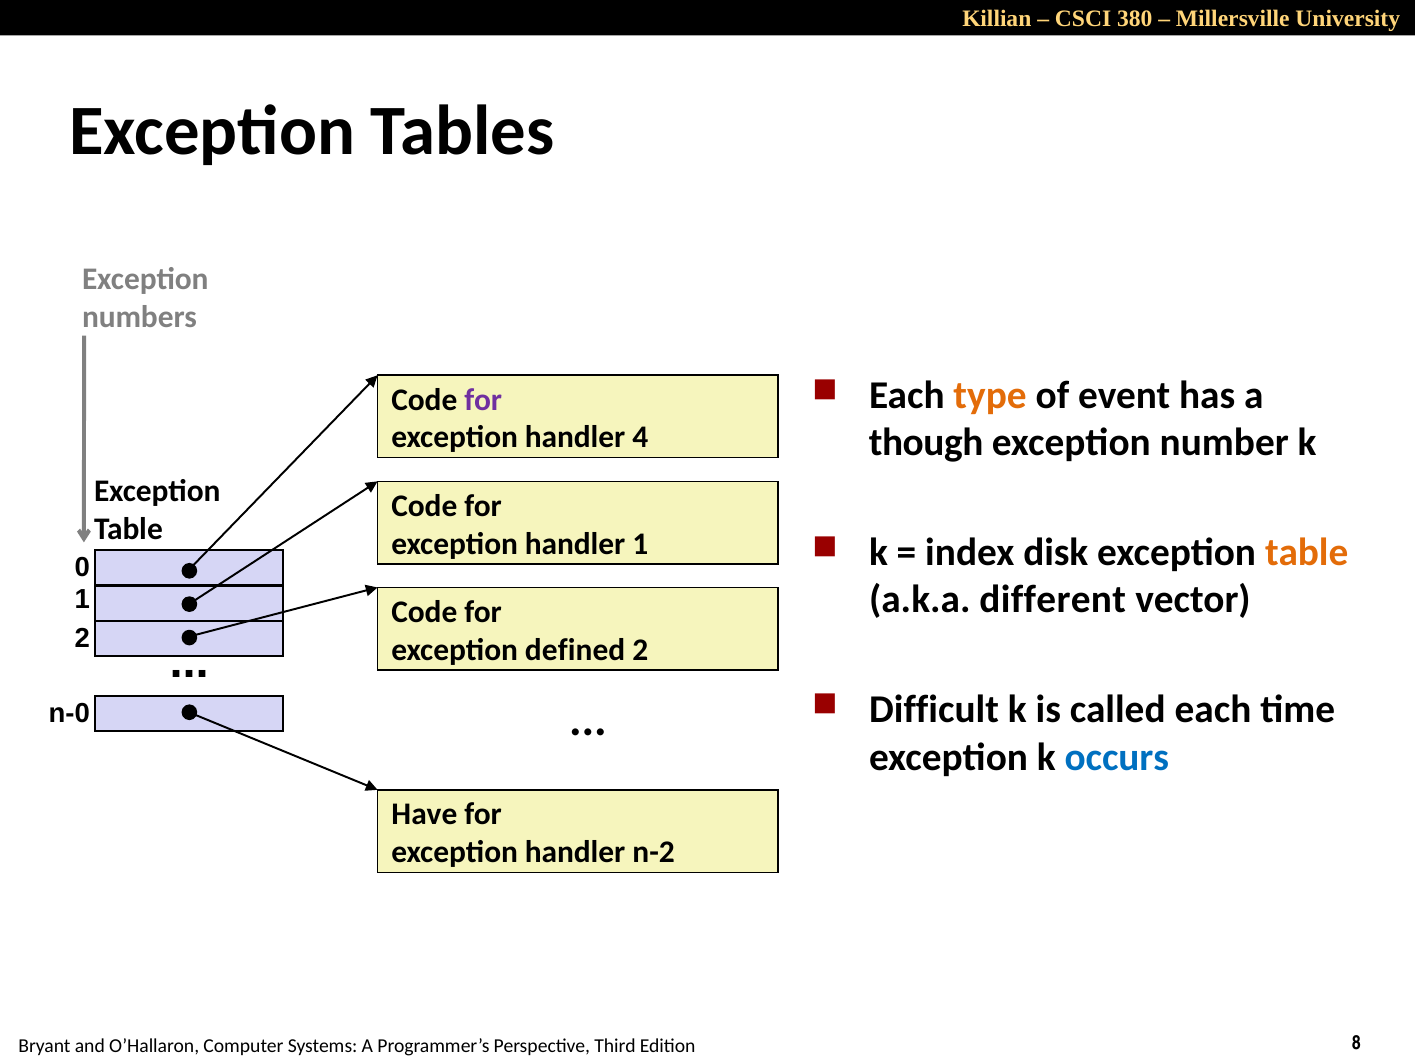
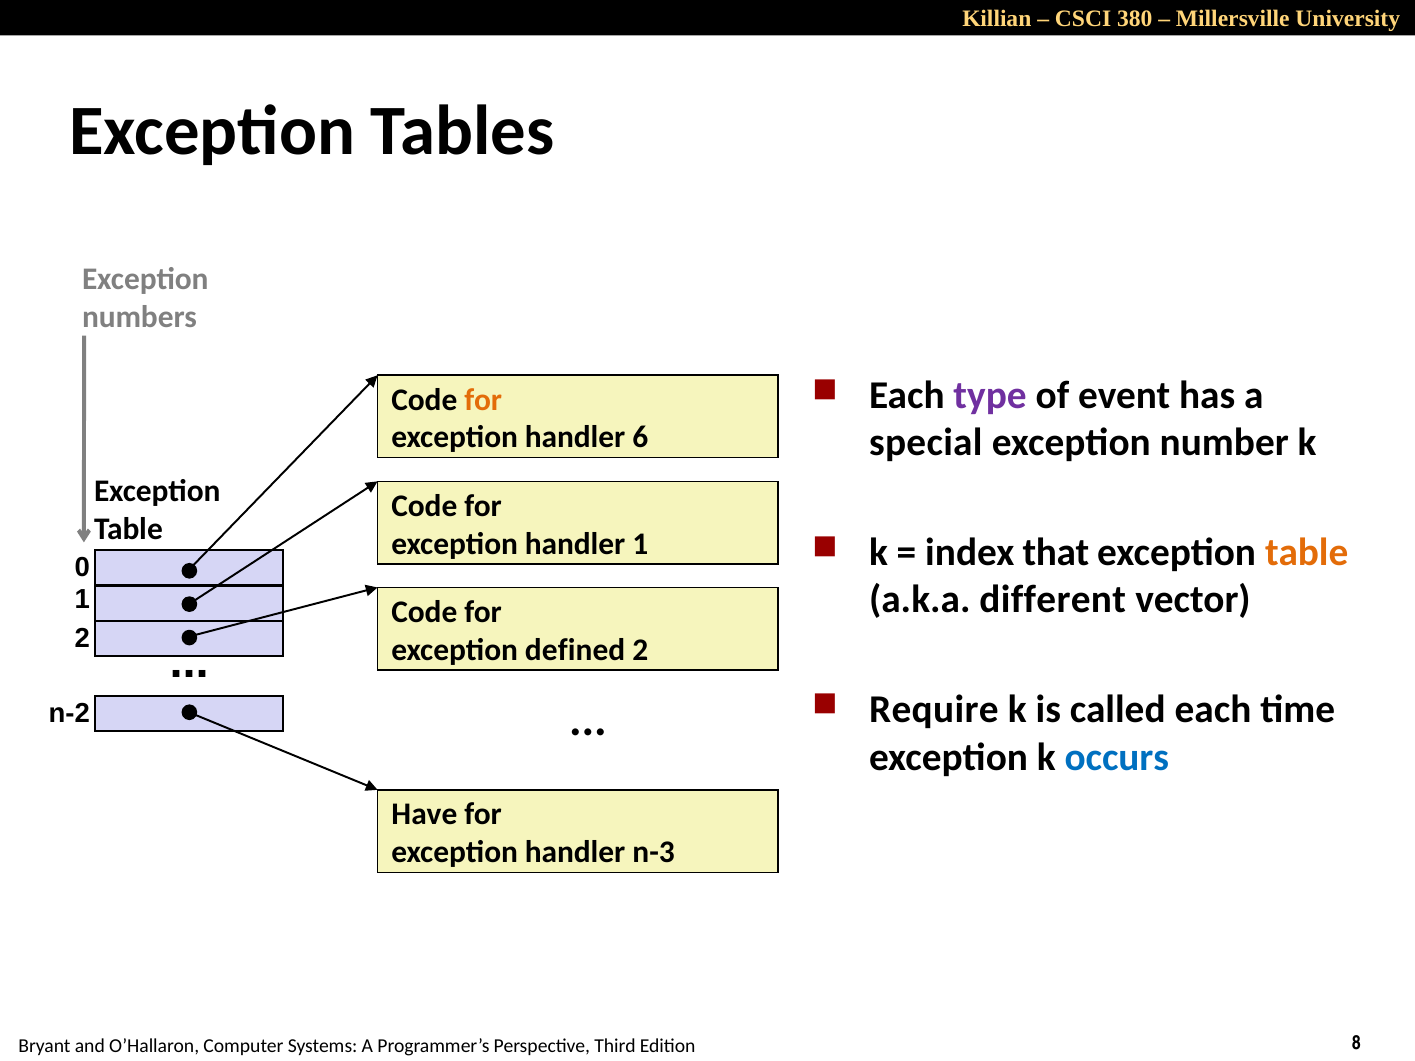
type colour: orange -> purple
for at (483, 400) colour: purple -> orange
4: 4 -> 6
though: though -> special
disk: disk -> that
Difficult: Difficult -> Require
n-0: n-0 -> n-2
n-2: n-2 -> n-3
